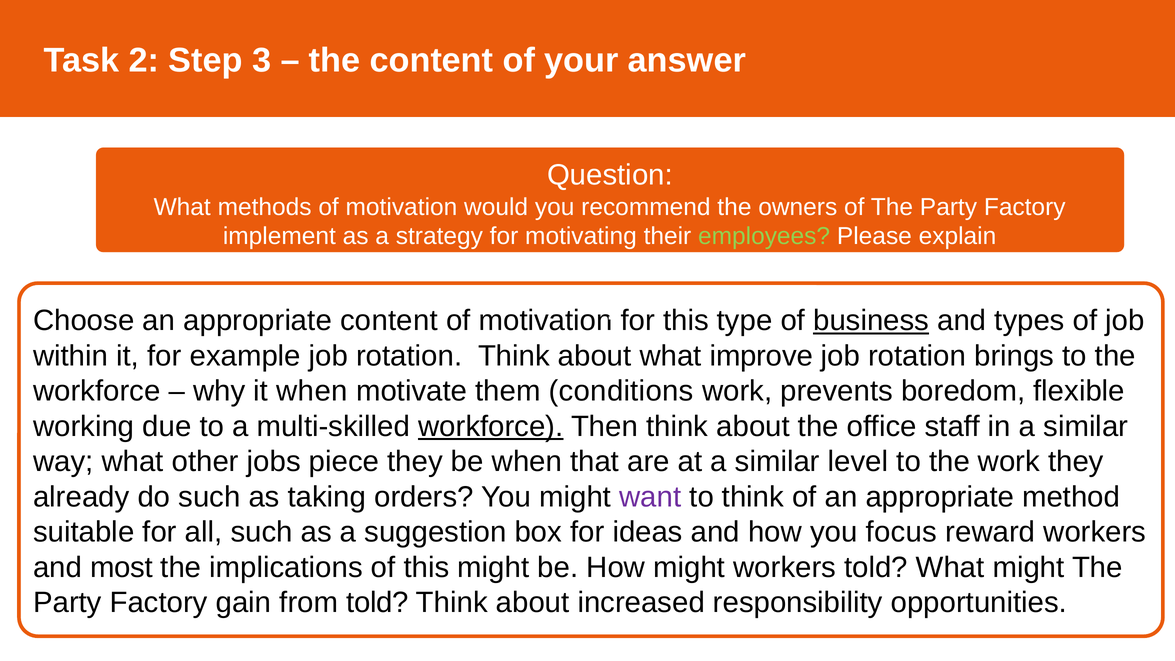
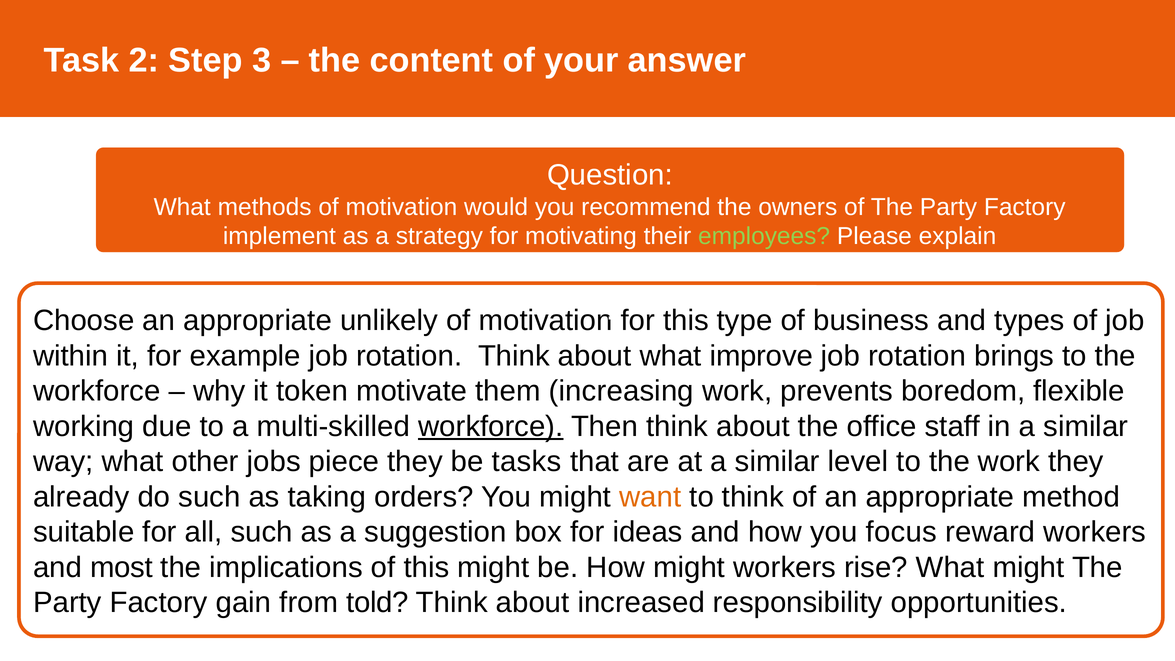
appropriate content: content -> unlikely
business underline: present -> none
it when: when -> token
conditions: conditions -> increasing
be when: when -> tasks
want colour: purple -> orange
workers told: told -> rise
